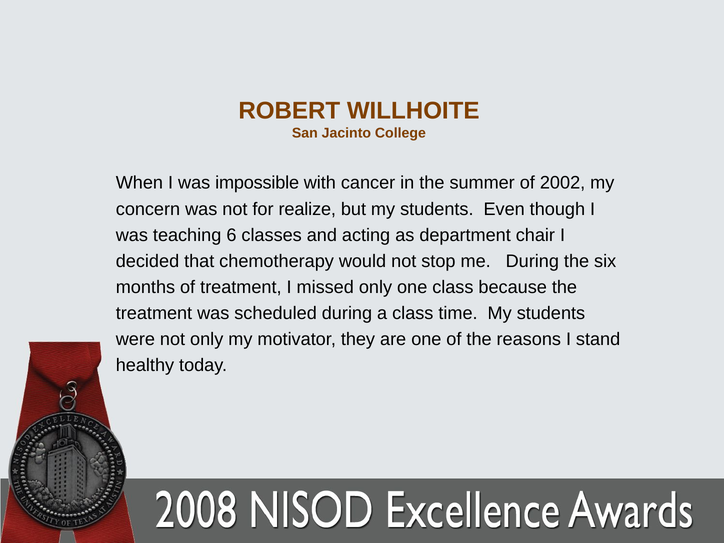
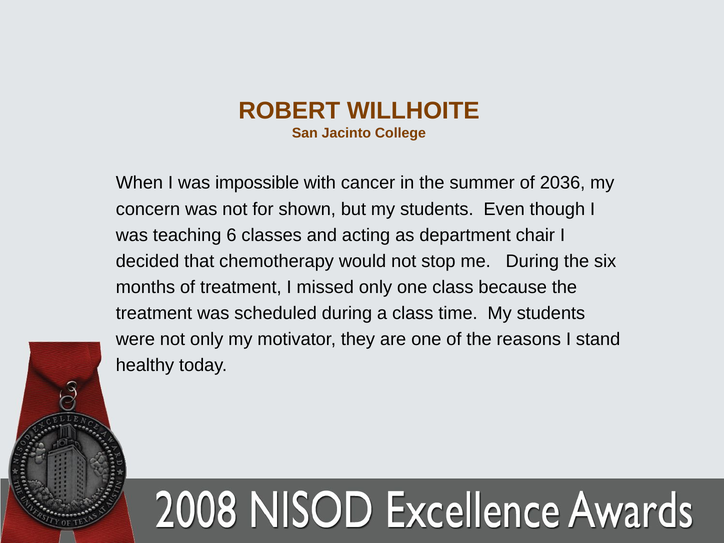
2002: 2002 -> 2036
realize: realize -> shown
